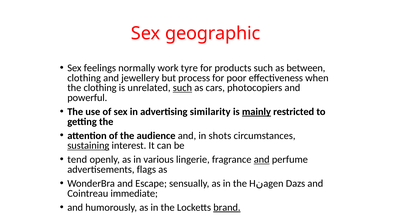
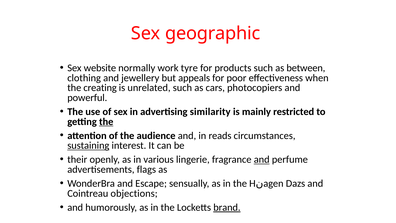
feelings: feelings -> website
process: process -> appeals
the clothing: clothing -> creating
such at (182, 88) underline: present -> none
mainly underline: present -> none
the at (106, 121) underline: none -> present
shots: shots -> reads
tend: tend -> their
immediate: immediate -> objections
